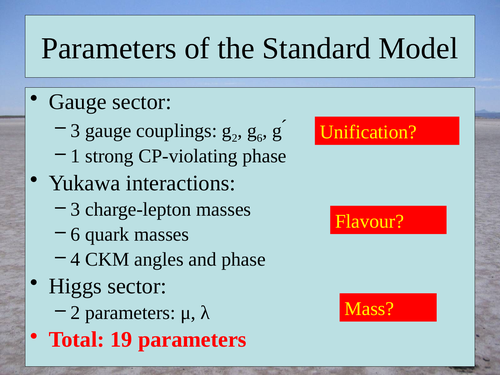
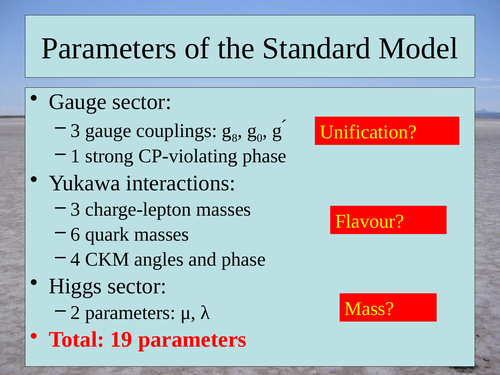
2: 2 -> 8
6: 6 -> 0
